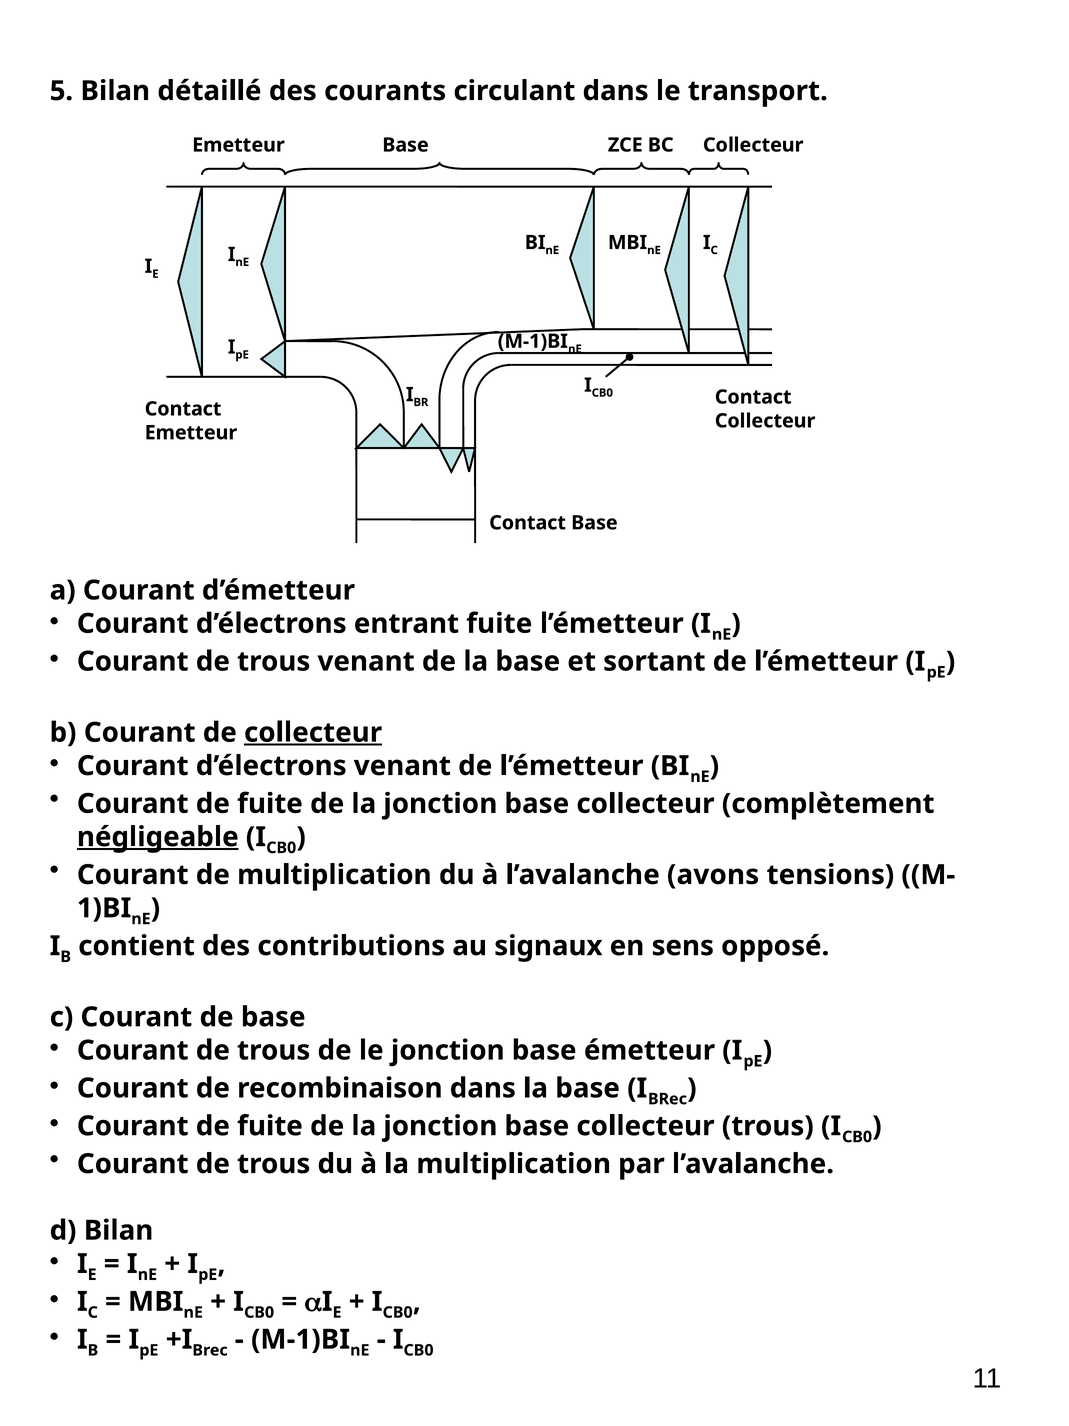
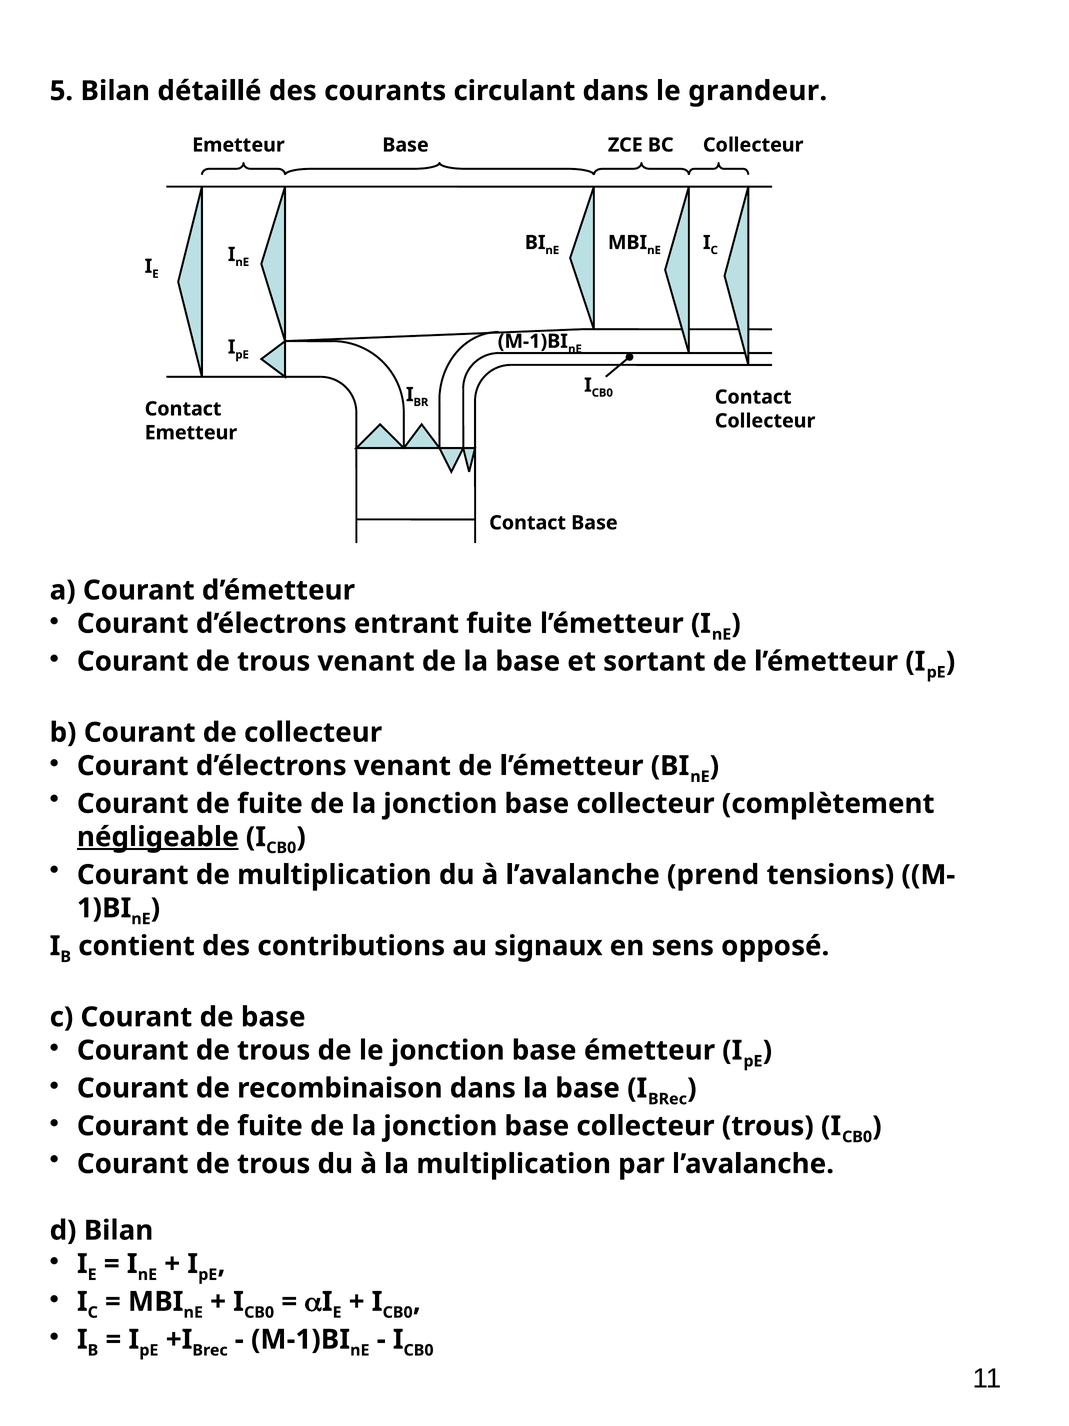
transport: transport -> grandeur
collecteur at (313, 732) underline: present -> none
avons: avons -> prend
